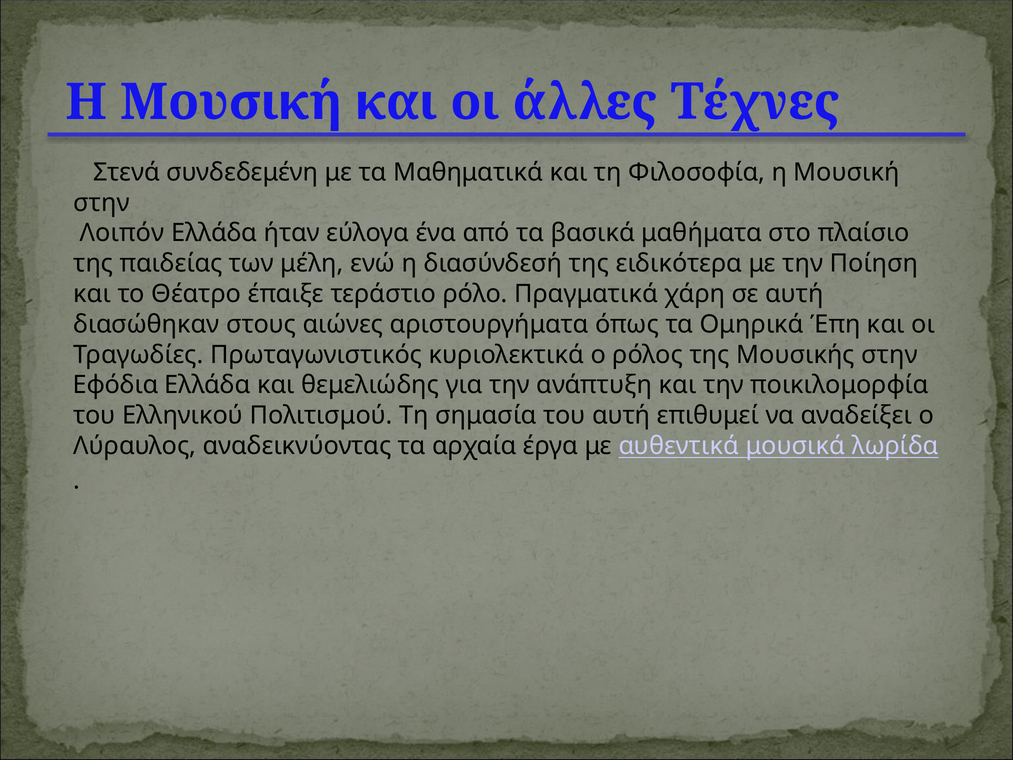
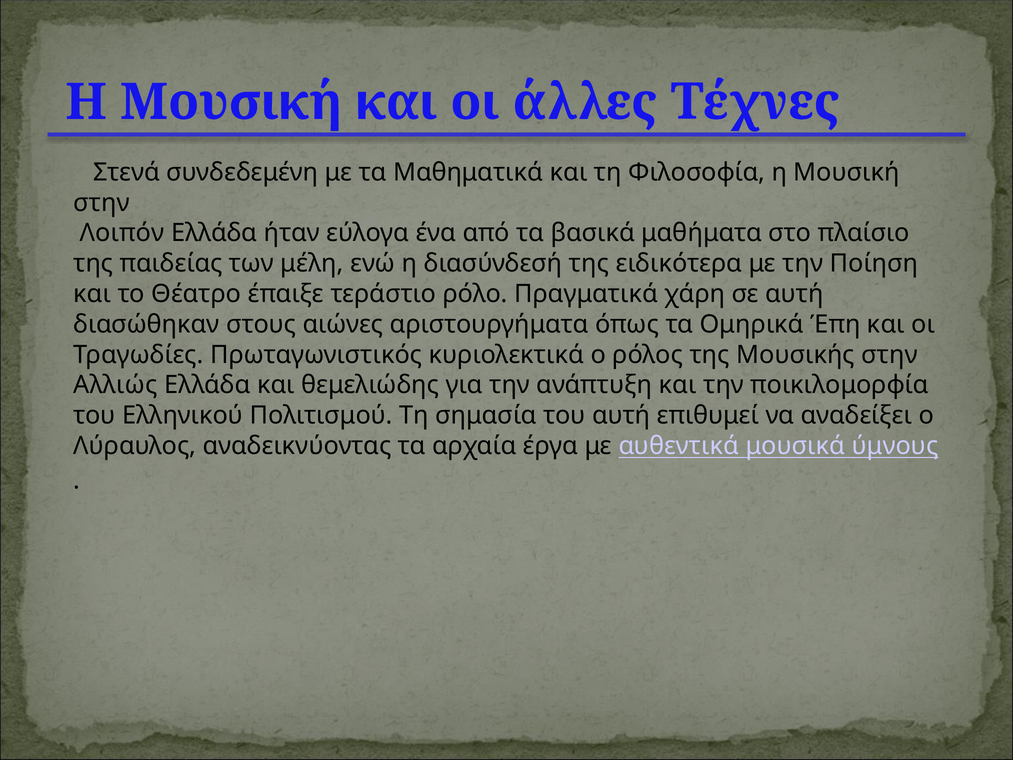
Εφόδια: Εφόδια -> Αλλιώς
λωρίδα: λωρίδα -> ύμνους
